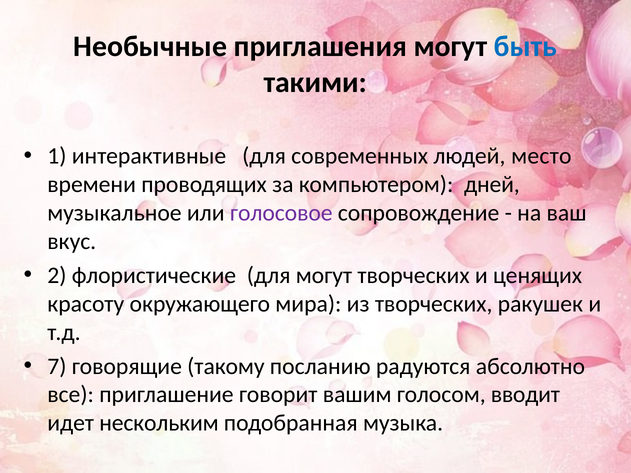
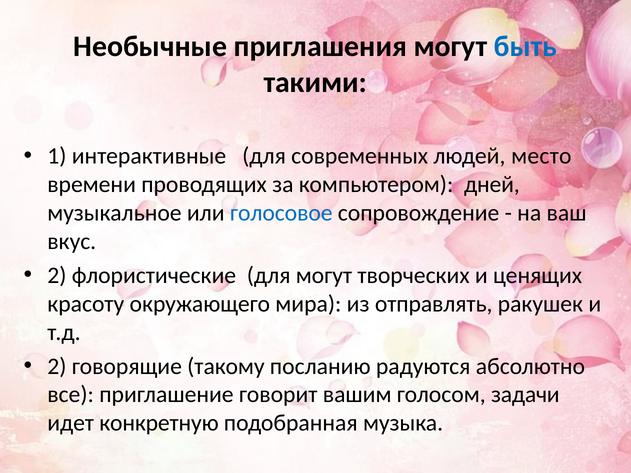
голосовое colour: purple -> blue
из творческих: творческих -> отправлять
7 at (57, 366): 7 -> 2
вводит: вводит -> задачи
нескольким: нескольким -> конкретную
